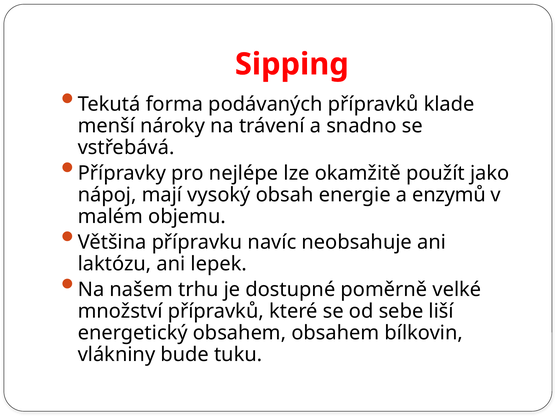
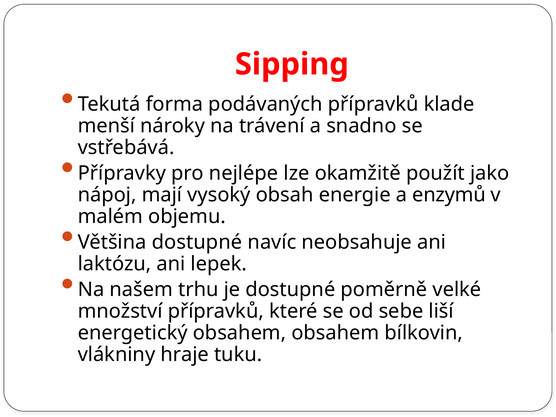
Většina přípravku: přípravku -> dostupné
bude: bude -> hraje
